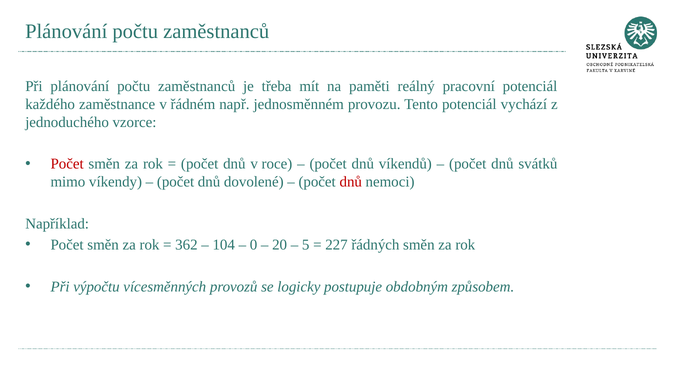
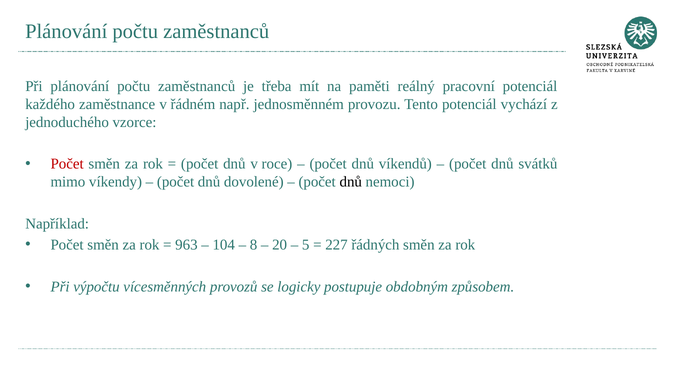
dnů at (351, 182) colour: red -> black
362: 362 -> 963
0: 0 -> 8
